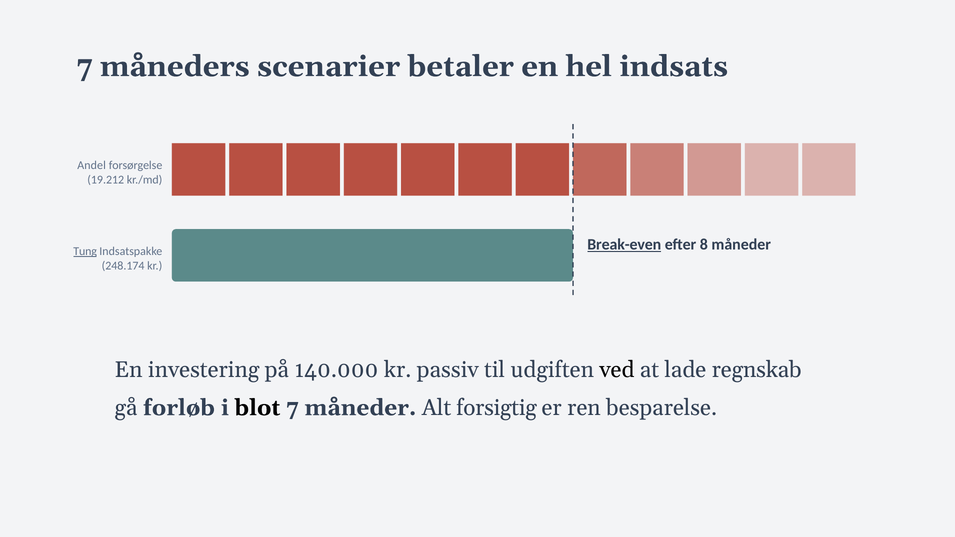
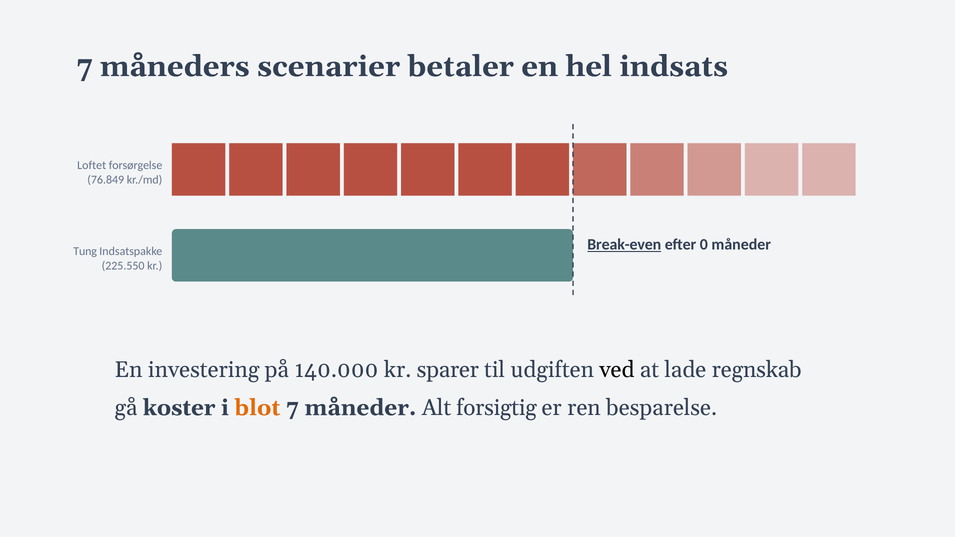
Andel: Andel -> Loftet
19.212: 19.212 -> 76.849
8: 8 -> 0
Tung underline: present -> none
248.174: 248.174 -> 225.550
passiv: passiv -> sparer
forløb: forløb -> koster
blot colour: black -> orange
